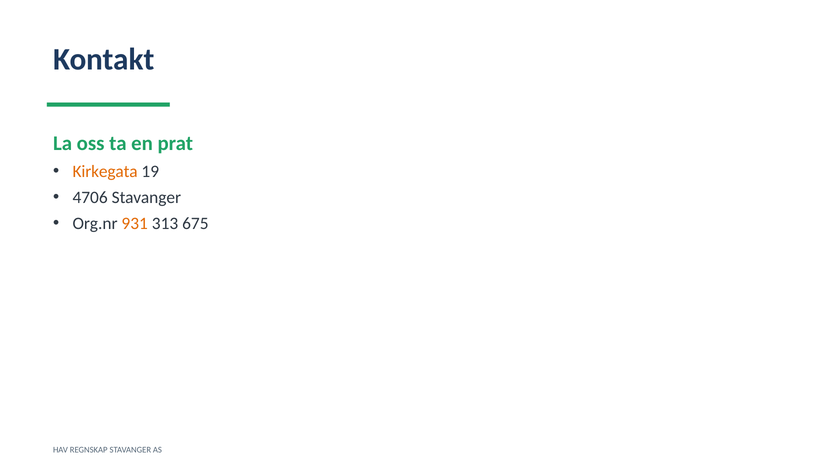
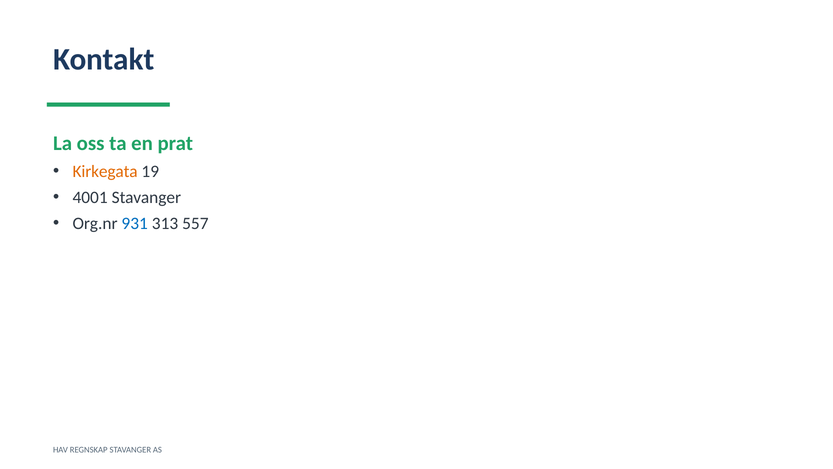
4706: 4706 -> 4001
931 colour: orange -> blue
675: 675 -> 557
